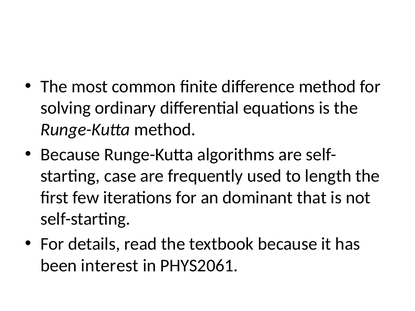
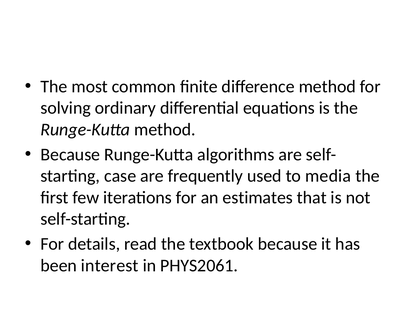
length: length -> media
dominant: dominant -> estimates
